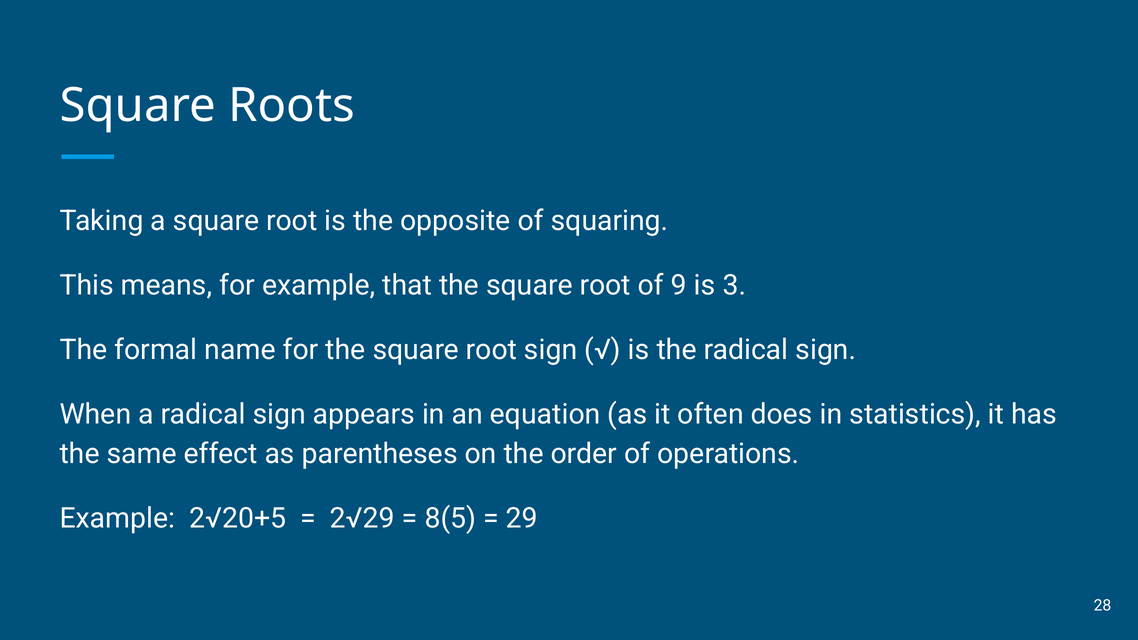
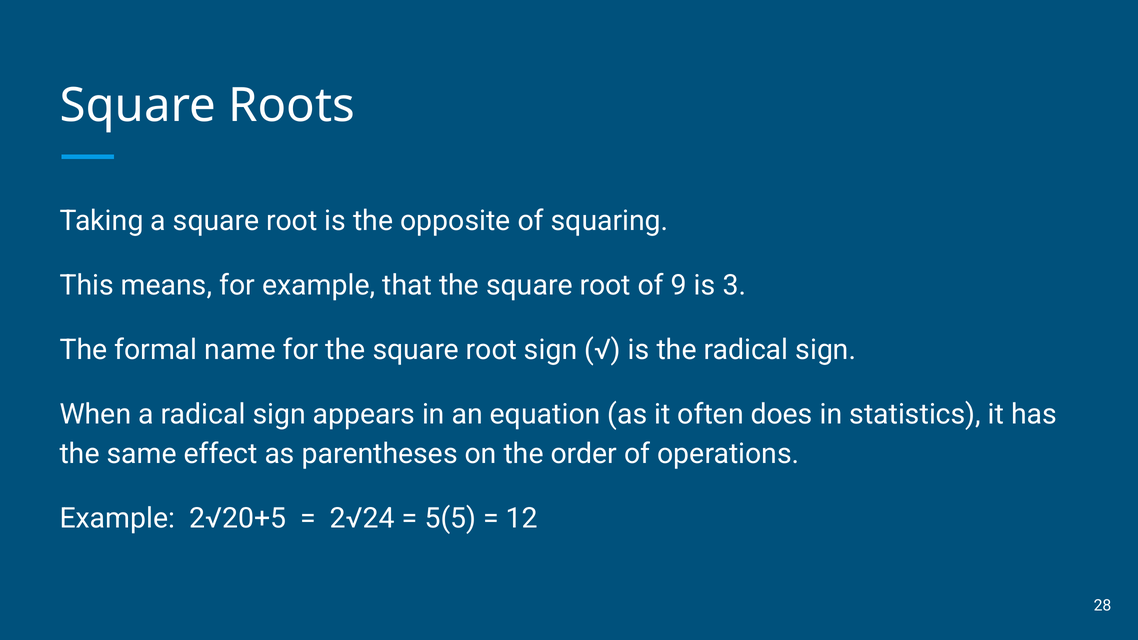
2√29: 2√29 -> 2√24
8(5: 8(5 -> 5(5
29: 29 -> 12
